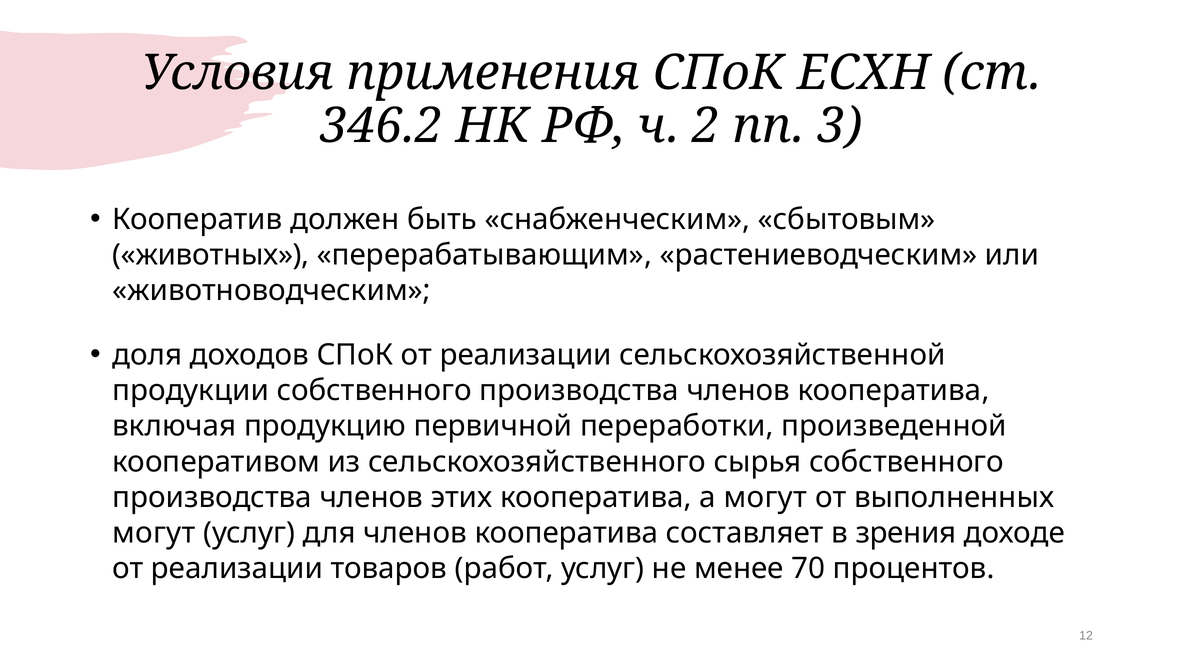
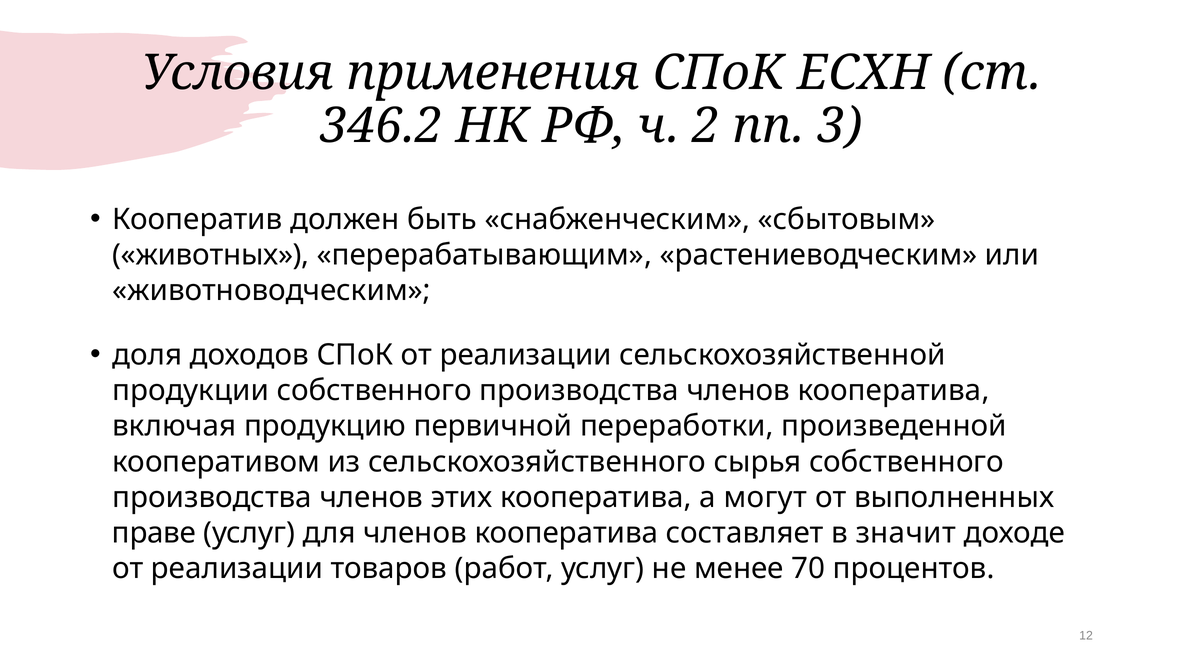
могут at (154, 532): могут -> праве
зрения: зрения -> значит
